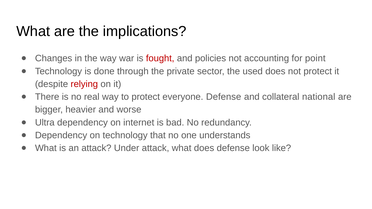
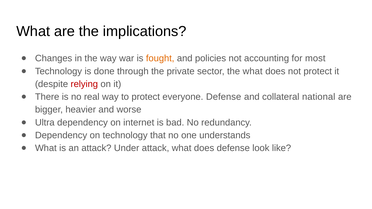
fought colour: red -> orange
point: point -> most
the used: used -> what
